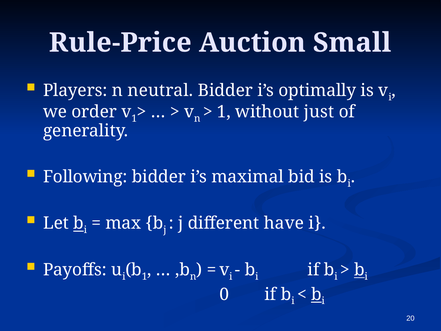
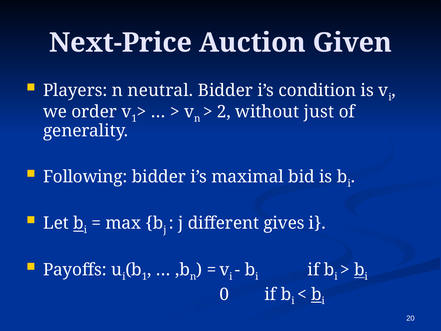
Rule-Price: Rule-Price -> Next-Price
Small: Small -> Given
optimally: optimally -> condition
1 at (224, 112): 1 -> 2
have: have -> gives
